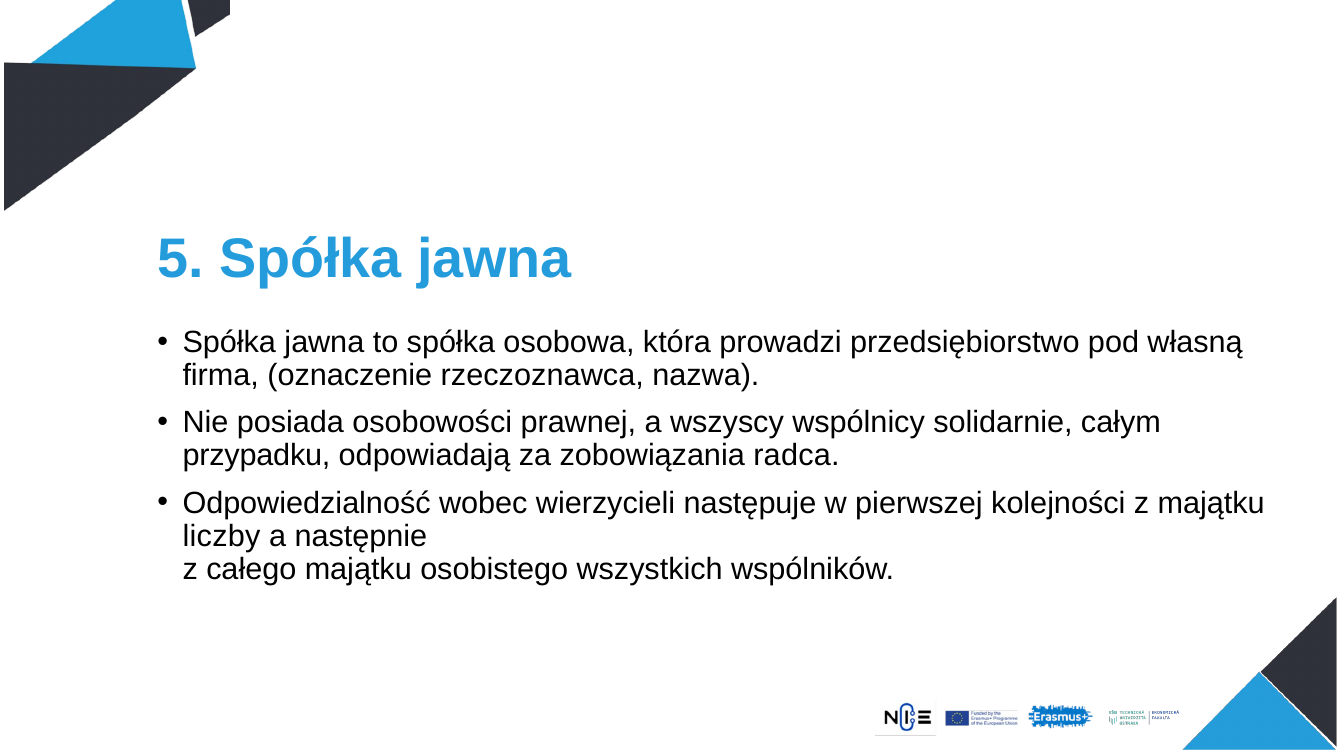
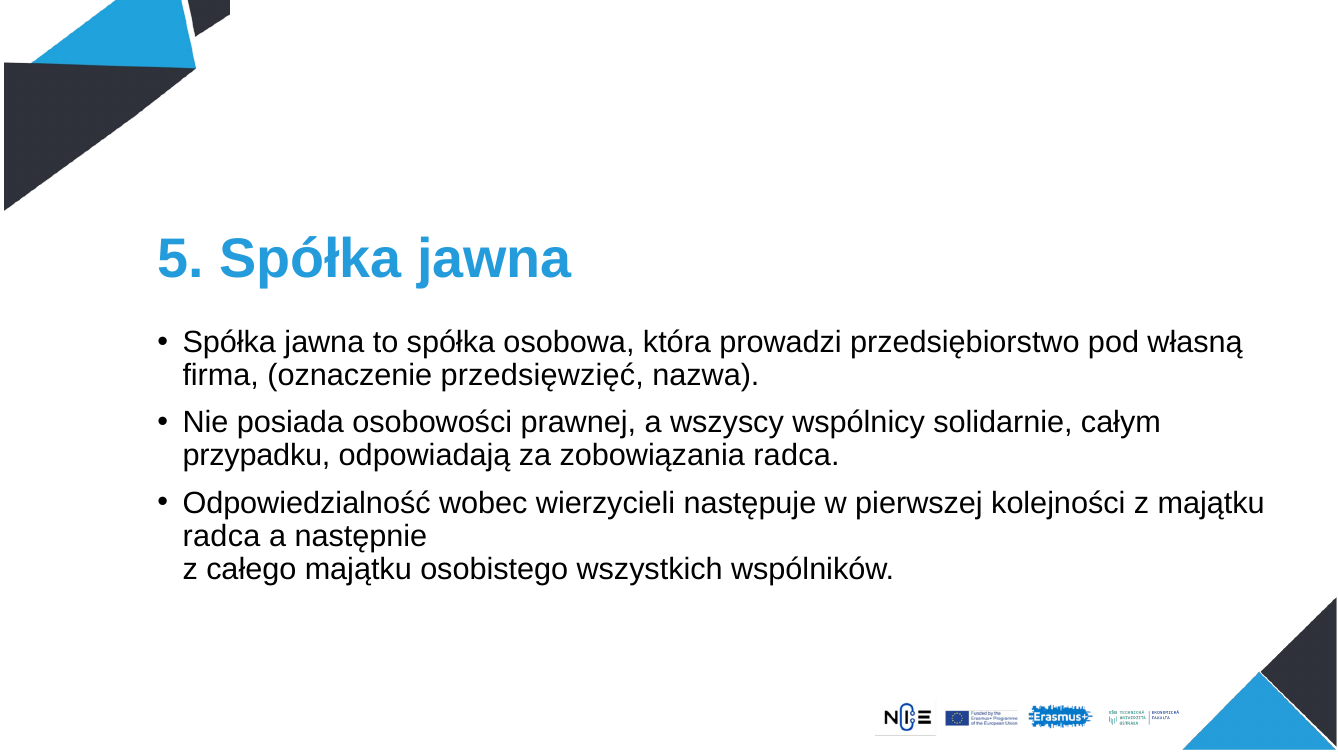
rzeczoznawca: rzeczoznawca -> przedsięwzięć
liczby at (222, 536): liczby -> radca
